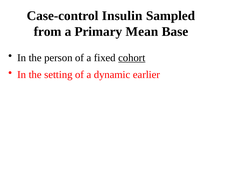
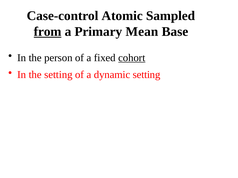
Insulin: Insulin -> Atomic
from underline: none -> present
dynamic earlier: earlier -> setting
